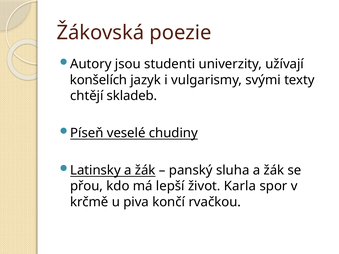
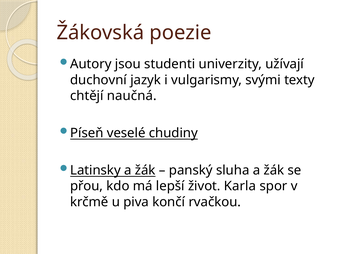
konšelích: konšelích -> duchovní
skladeb: skladeb -> naučná
